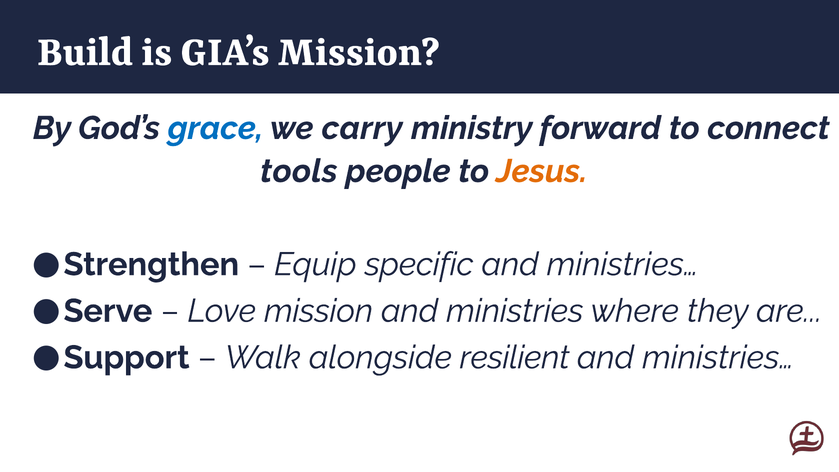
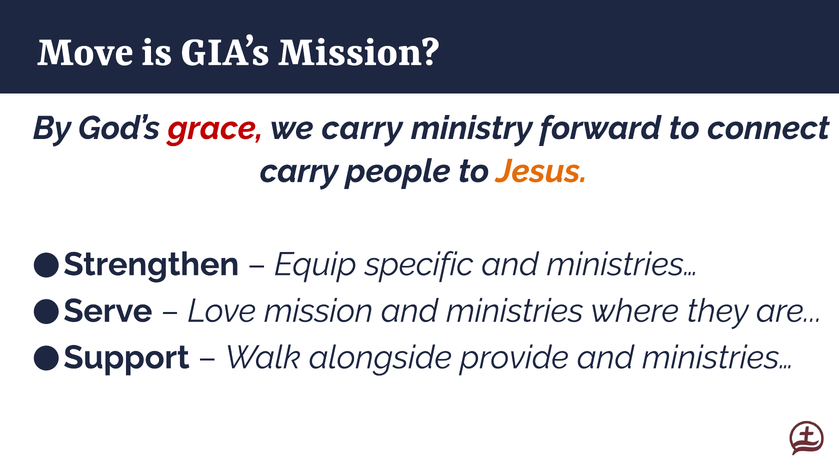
Build: Build -> Move
grace colour: blue -> red
tools at (299, 171): tools -> carry
resilient: resilient -> provide
